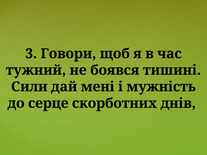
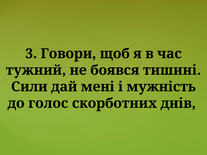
серце: серце -> голос
